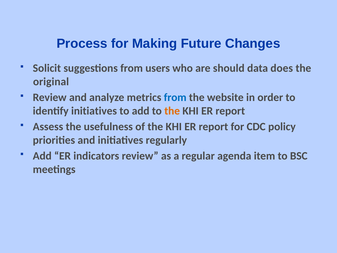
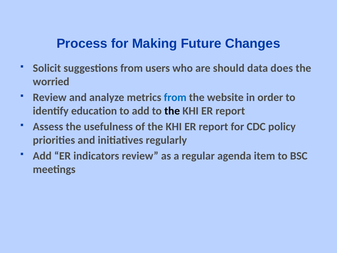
original: original -> worried
identify initiatives: initiatives -> education
the at (172, 111) colour: orange -> black
